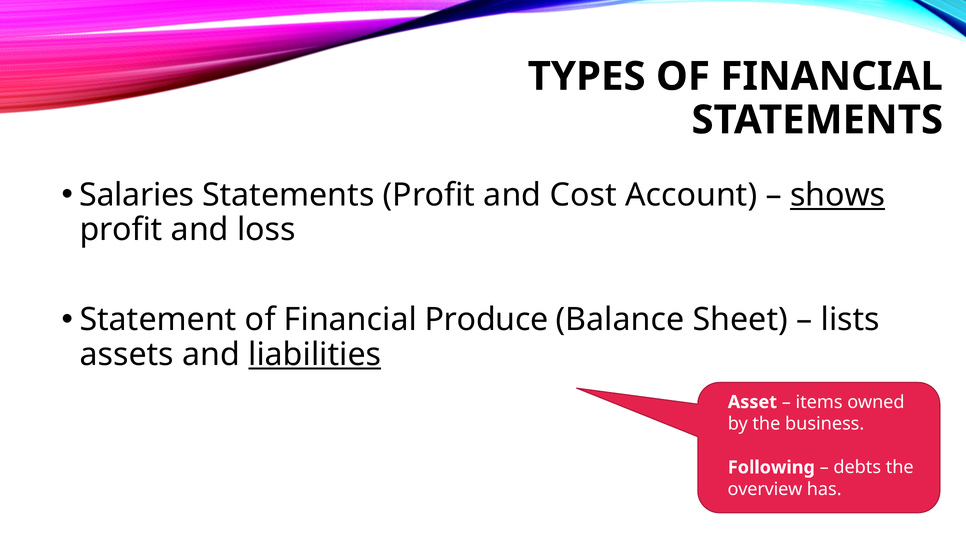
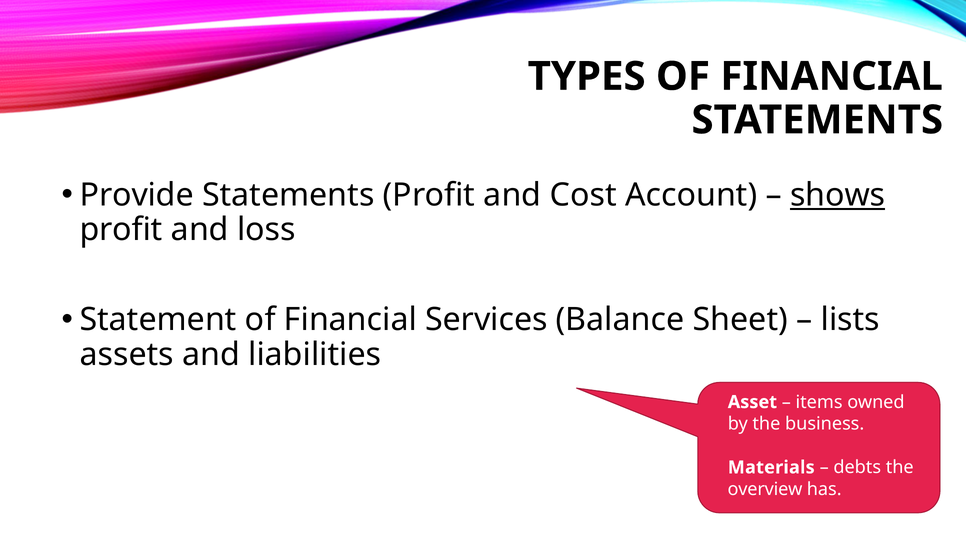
Salaries: Salaries -> Provide
Produce: Produce -> Services
liabilities underline: present -> none
Following: Following -> Materials
